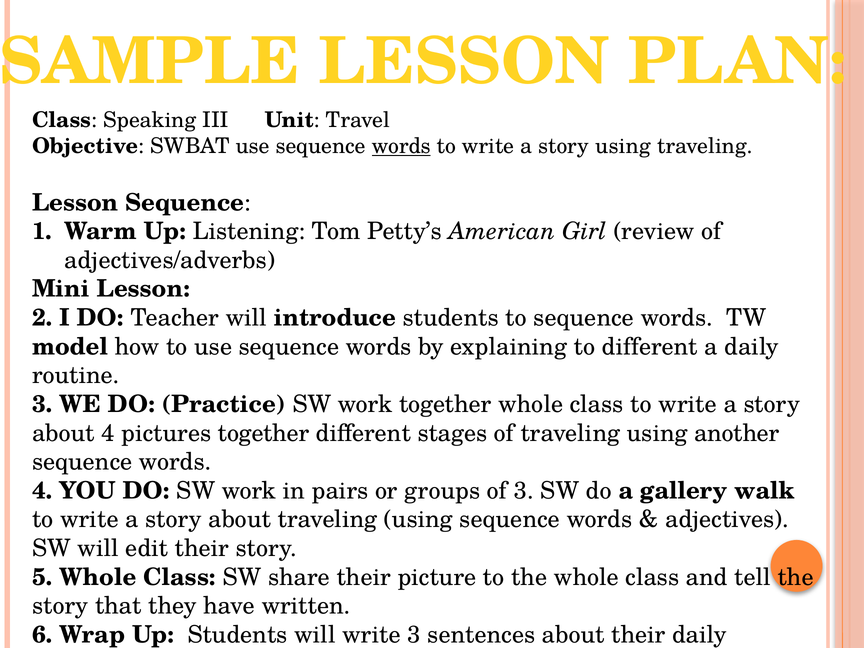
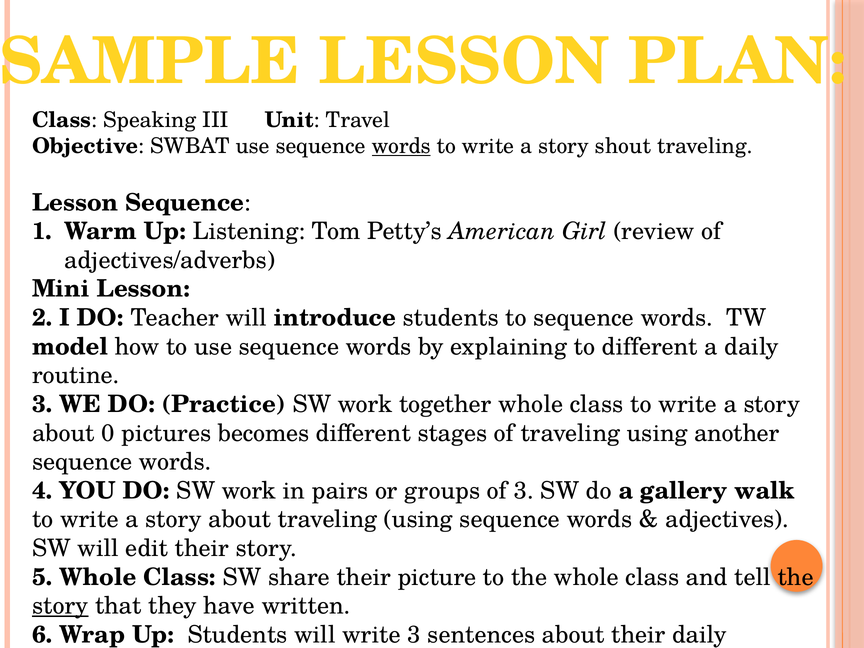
story using: using -> shout
about 4: 4 -> 0
pictures together: together -> becomes
story at (60, 606) underline: none -> present
